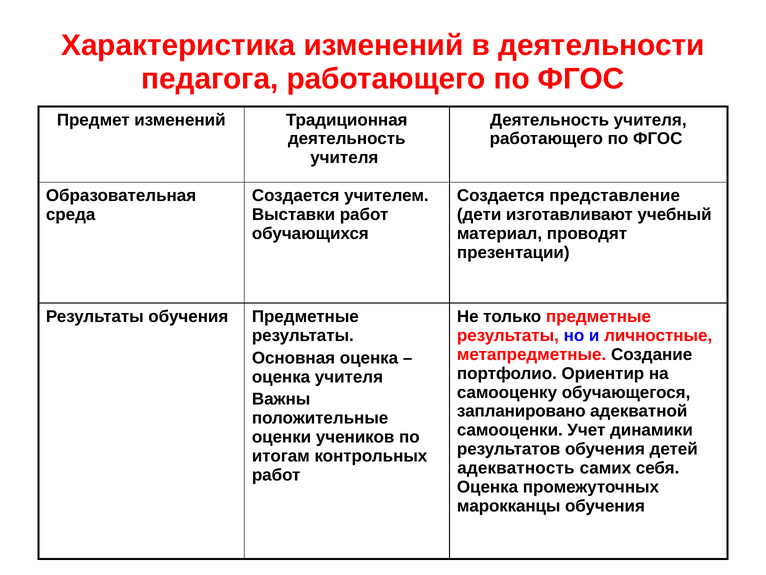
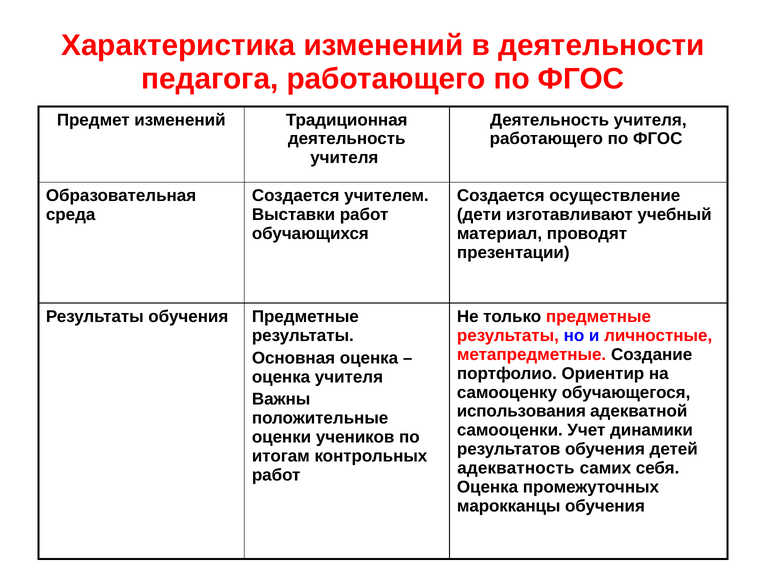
представление: представление -> осуществление
запланировано: запланировано -> использования
